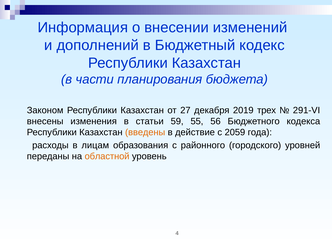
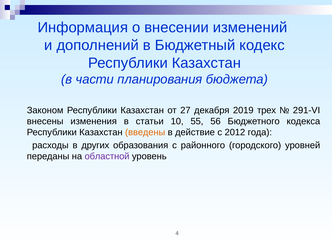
59: 59 -> 10
2059: 2059 -> 2012
лицам: лицам -> других
областной colour: orange -> purple
